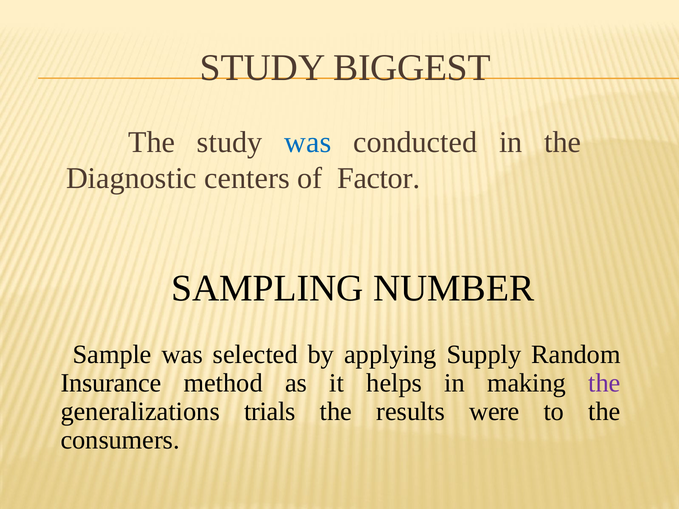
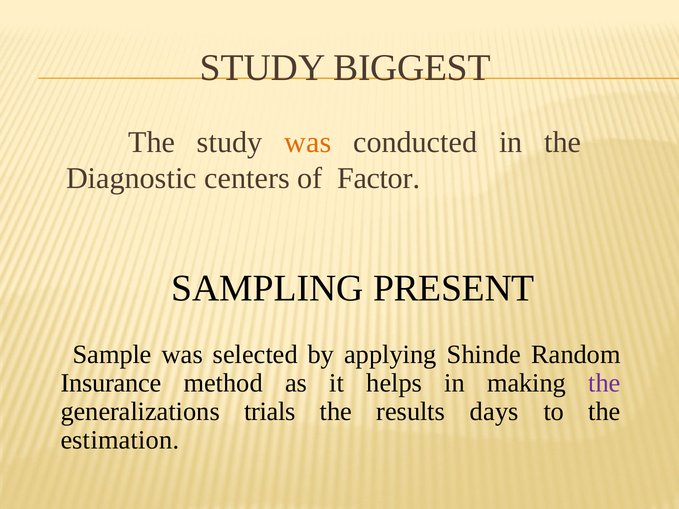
was at (308, 142) colour: blue -> orange
NUMBER: NUMBER -> PRESENT
Supply: Supply -> Shinde
were: were -> days
consumers: consumers -> estimation
